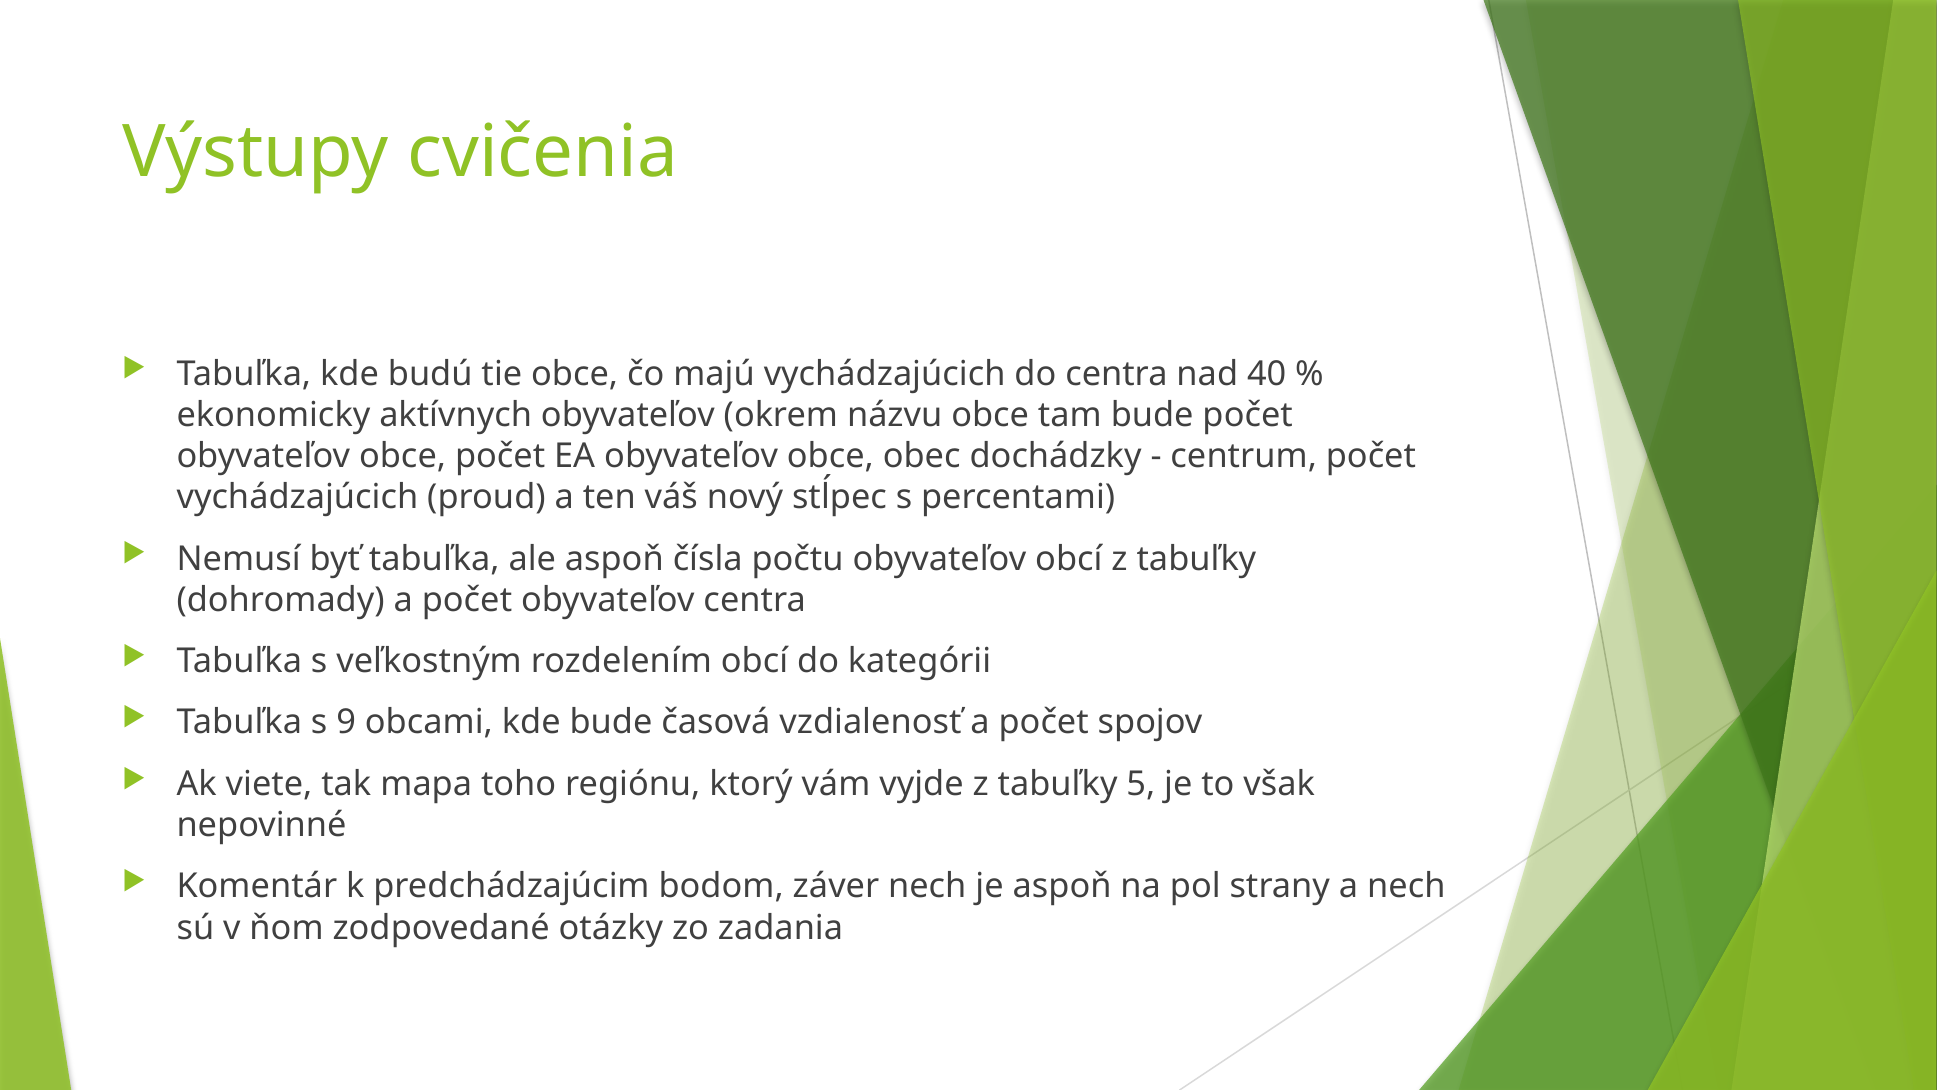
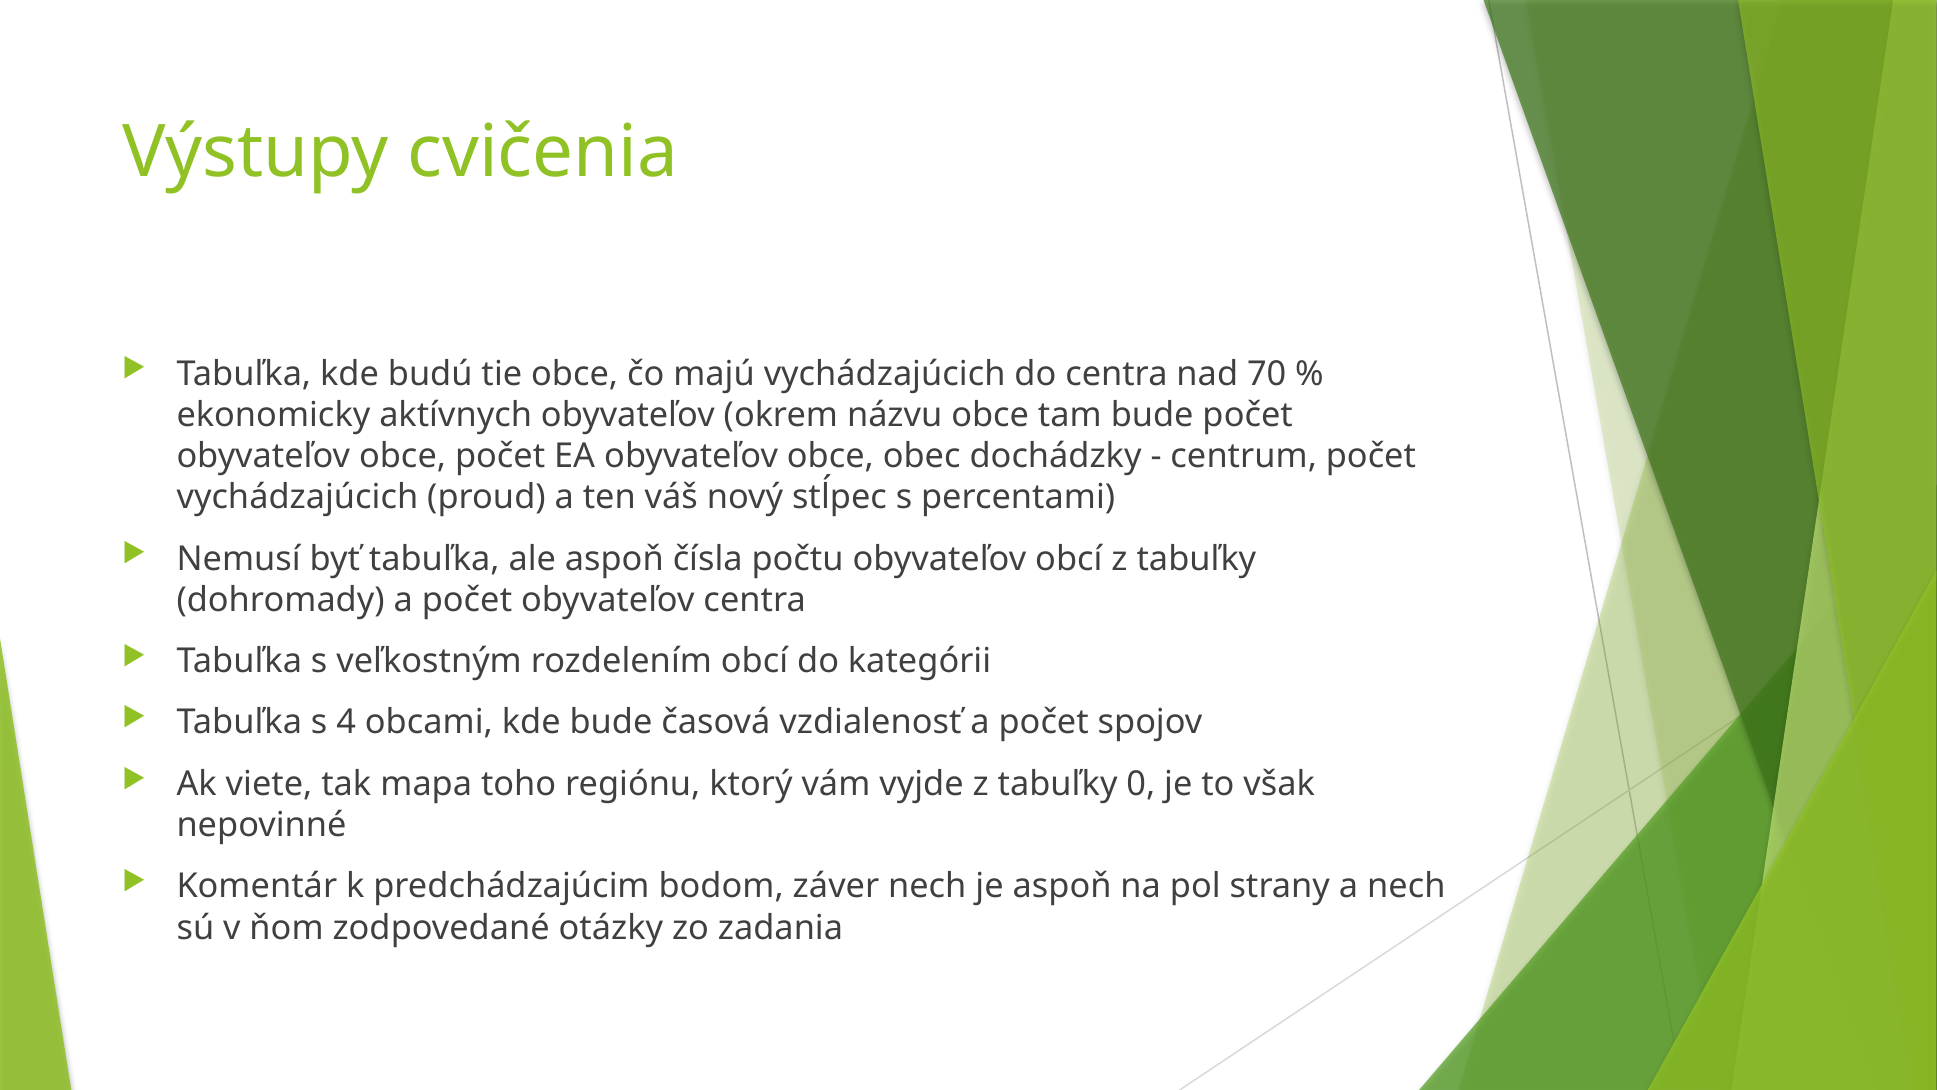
40: 40 -> 70
9: 9 -> 4
5: 5 -> 0
